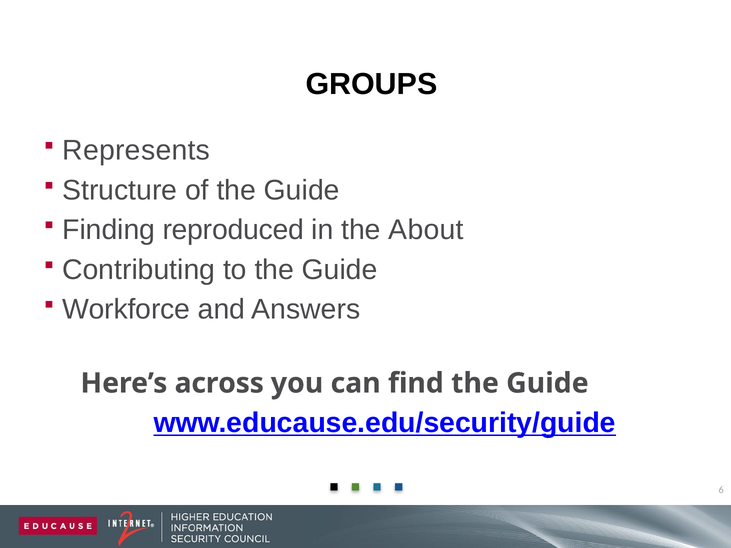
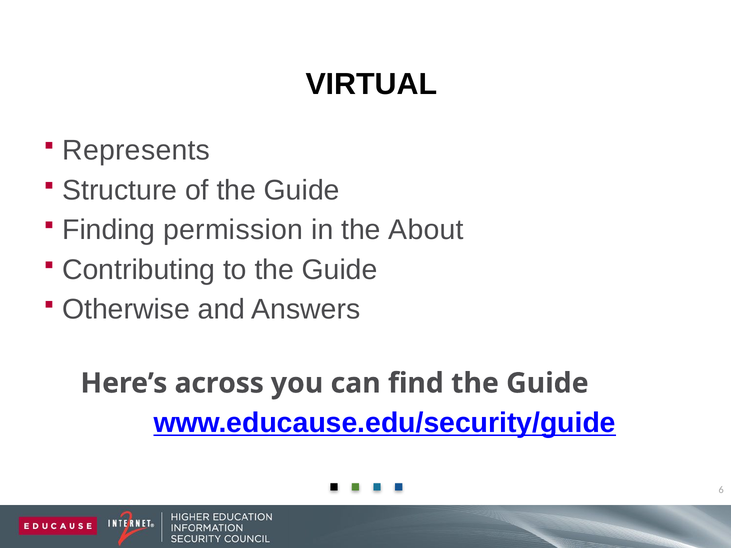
GROUPS: GROUPS -> VIRTUAL
reproduced: reproduced -> permission
Workforce: Workforce -> Otherwise
